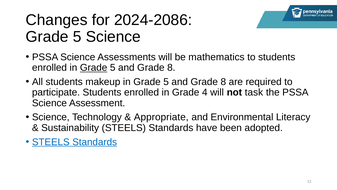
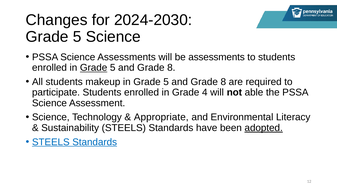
2024-2086: 2024-2086 -> 2024-2030
be mathematics: mathematics -> assessments
task: task -> able
adopted underline: none -> present
